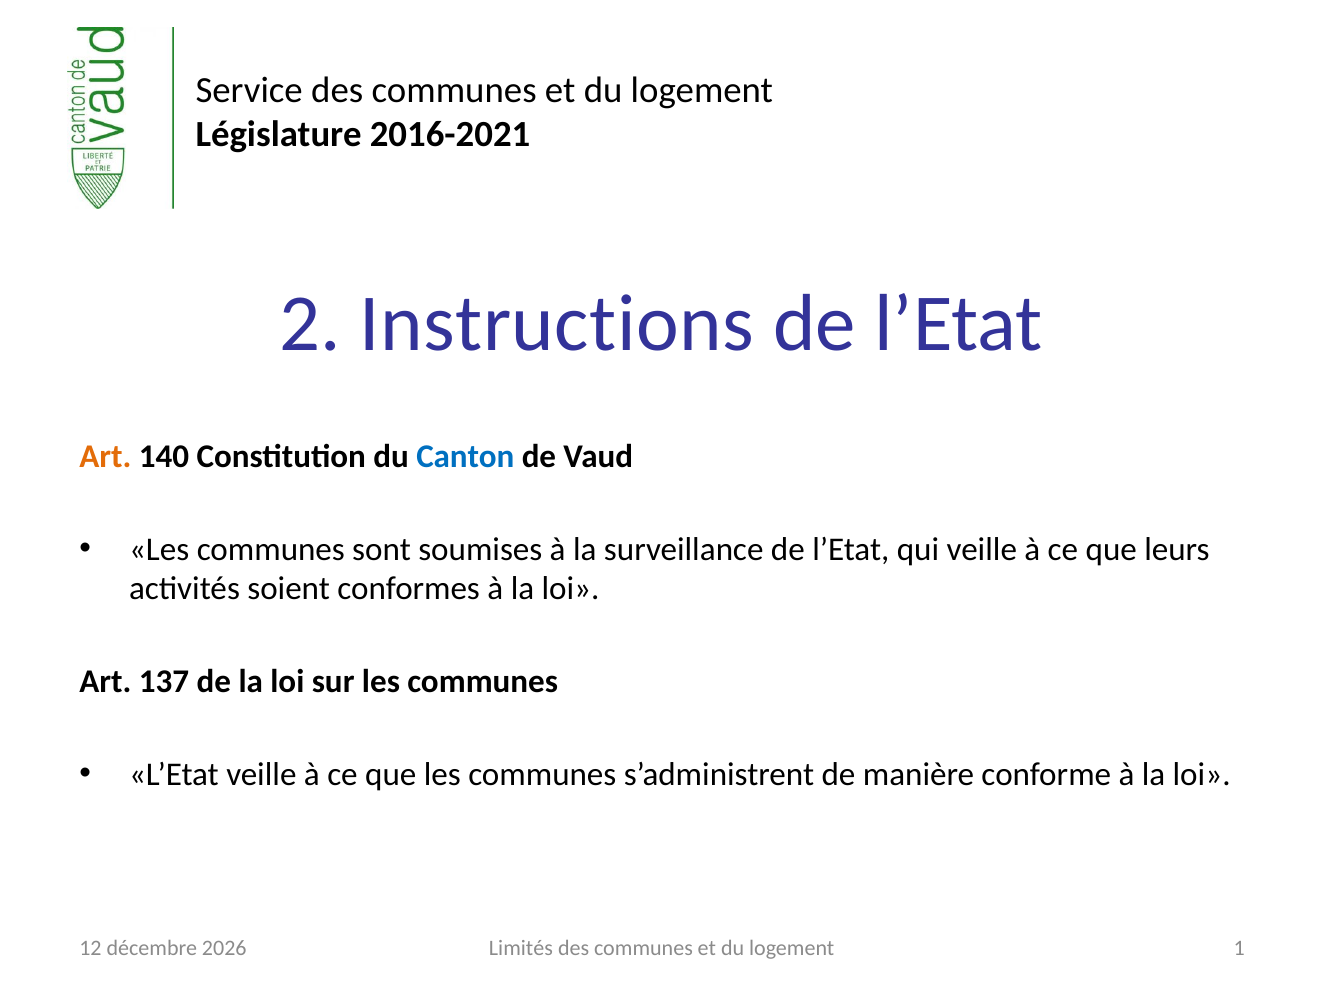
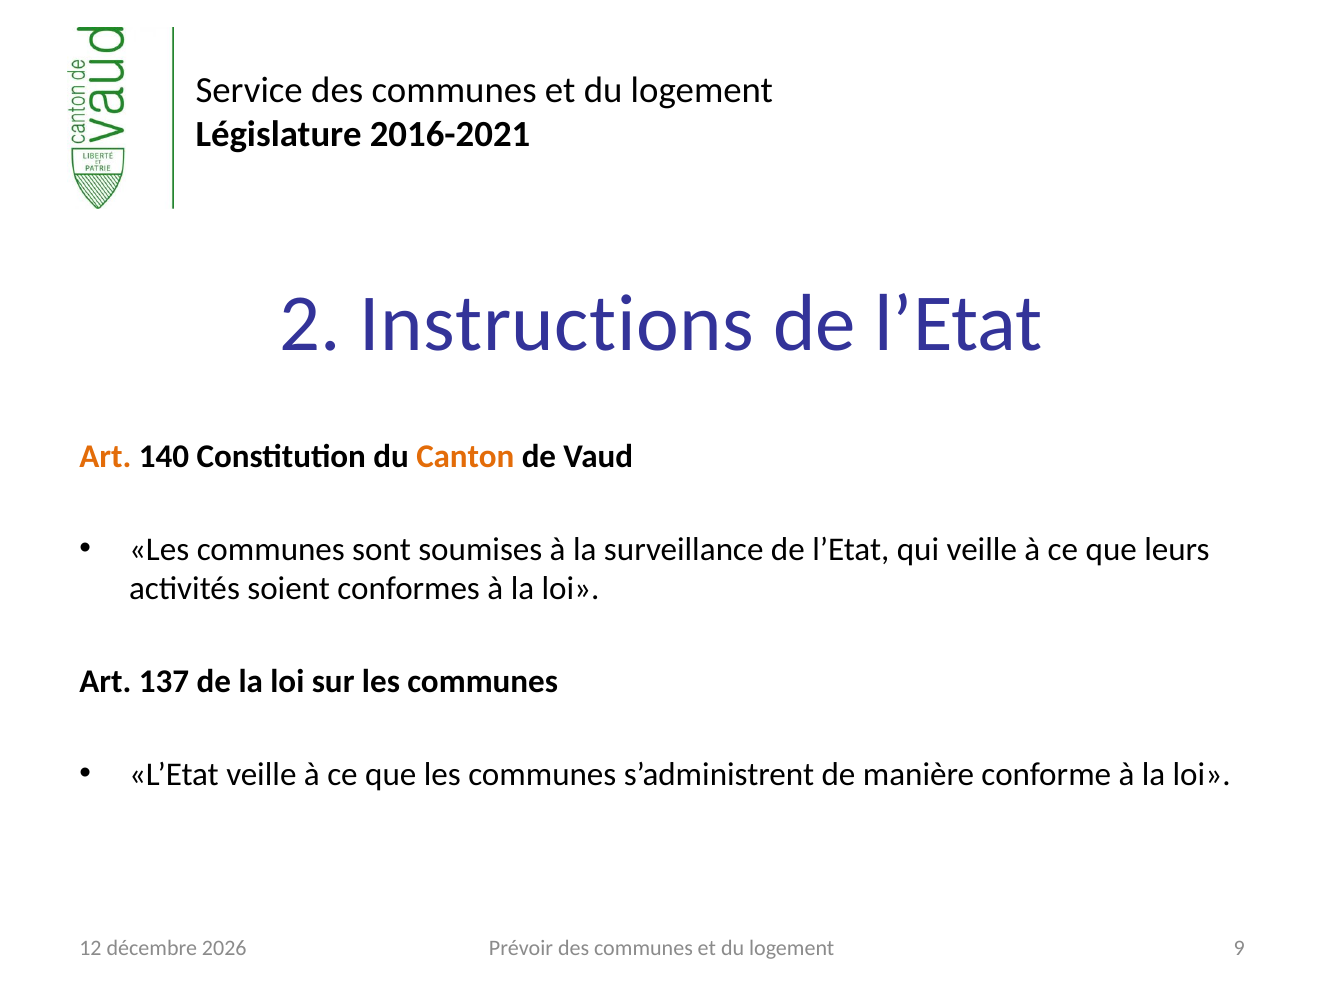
Canton colour: blue -> orange
Limités: Limités -> Prévoir
1: 1 -> 9
